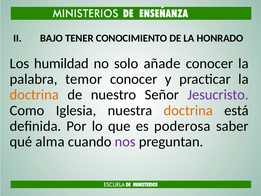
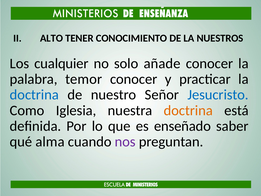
BAJO: BAJO -> ALTO
HONRADO: HONRADO -> NUESTROS
humildad: humildad -> cualquier
doctrina at (34, 95) colour: orange -> blue
Jesucristo colour: purple -> blue
poderosa: poderosa -> enseñado
